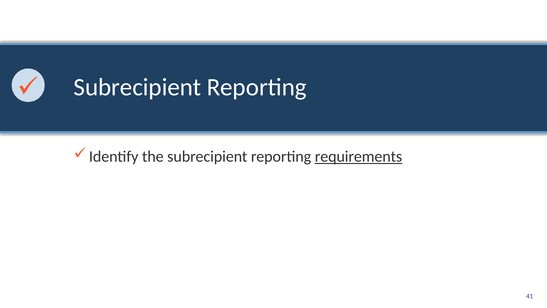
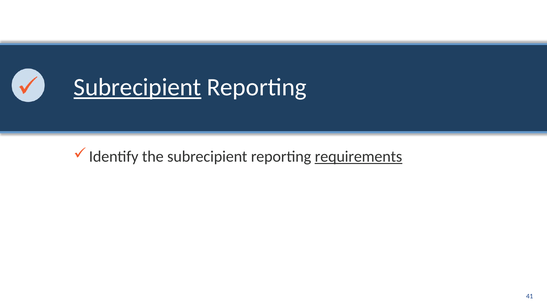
Subrecipient at (137, 87) underline: none -> present
